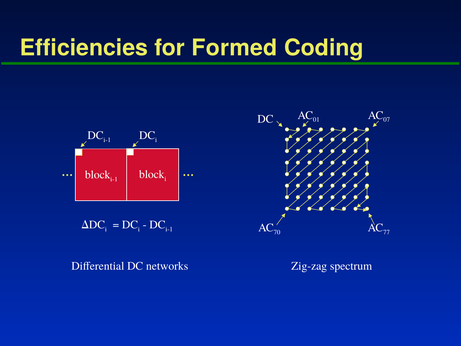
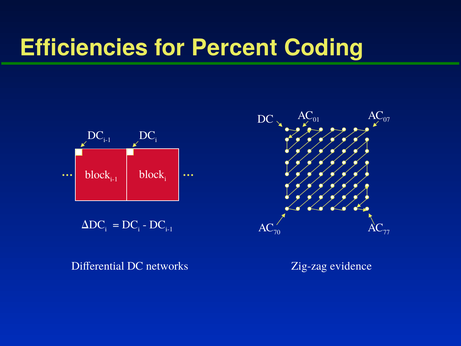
Formed: Formed -> Percent
spectrum: spectrum -> evidence
